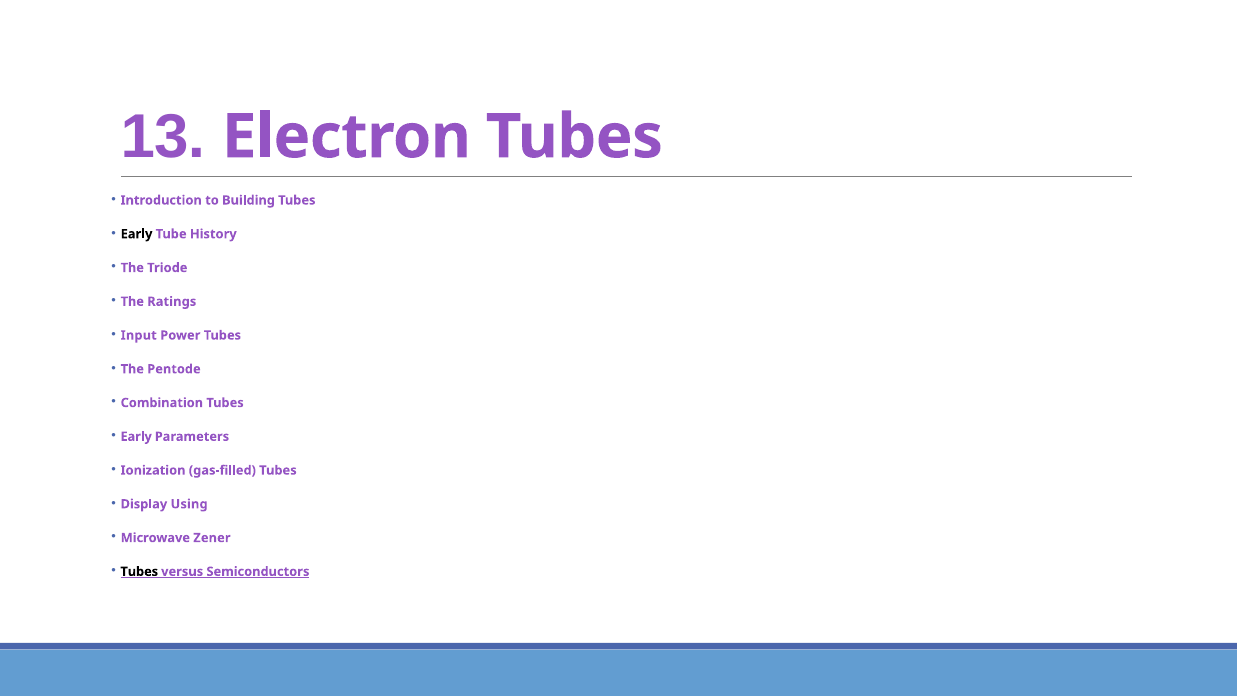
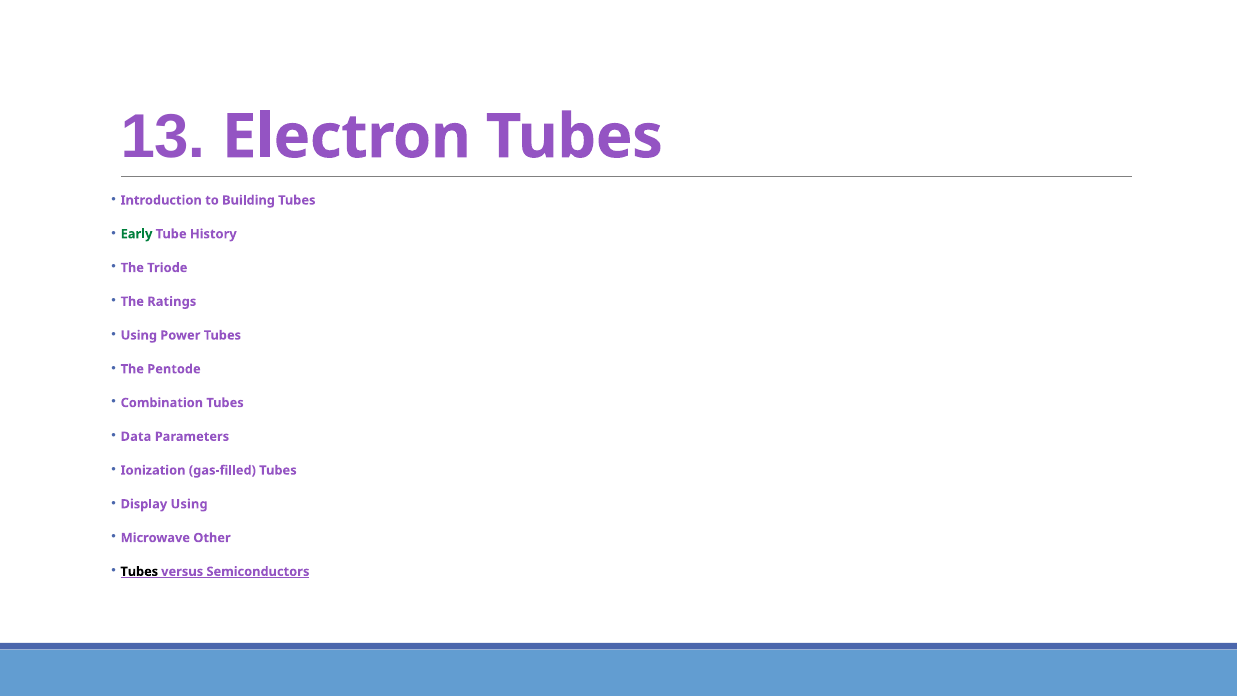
Early at (137, 234) colour: black -> green
Input at (139, 335): Input -> Using
Early at (136, 436): Early -> Data
Zener: Zener -> Other
